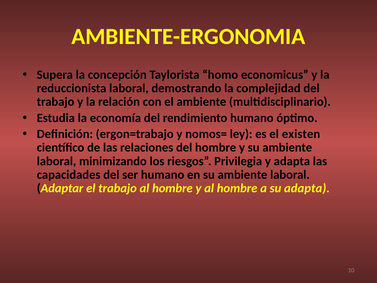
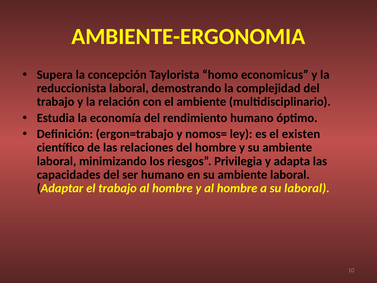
su adapta: adapta -> laboral
